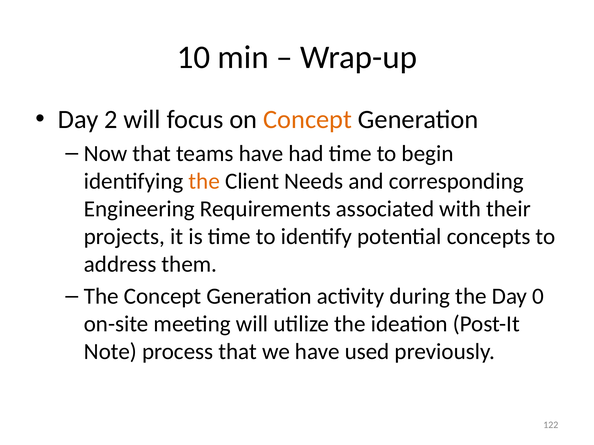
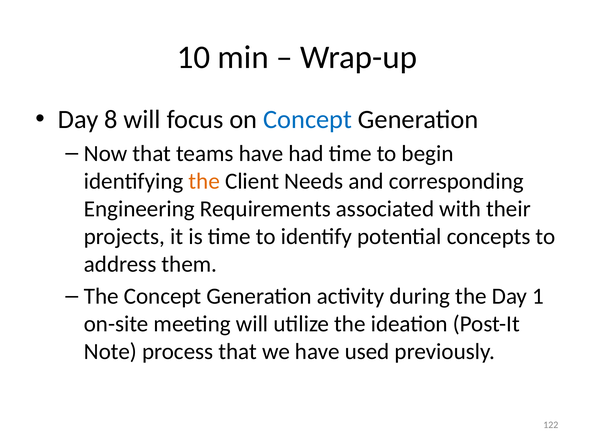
2: 2 -> 8
Concept at (308, 120) colour: orange -> blue
0: 0 -> 1
